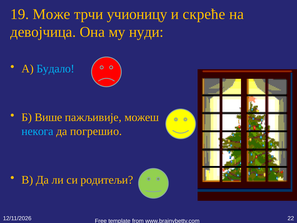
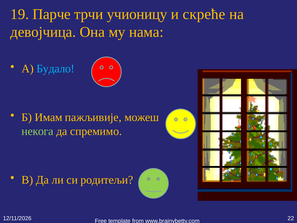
Може: Може -> Парче
нуди: нуди -> нама
Више: Више -> Имам
некога colour: light blue -> light green
погрешио: погрешио -> спремимо
